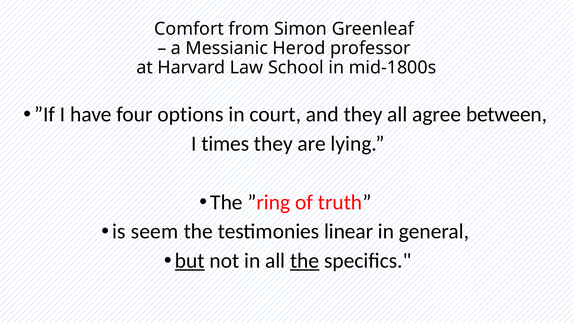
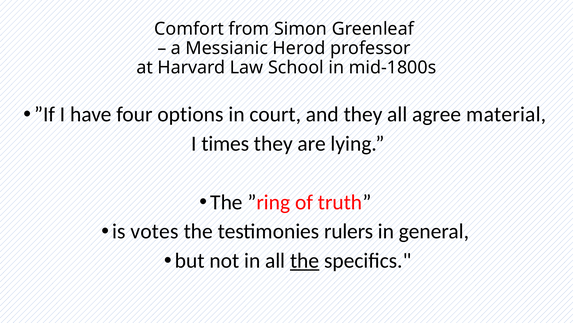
between: between -> material
seem: seem -> votes
linear: linear -> rulers
but underline: present -> none
